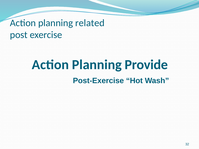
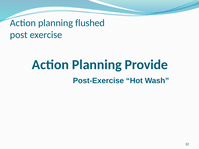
related: related -> flushed
